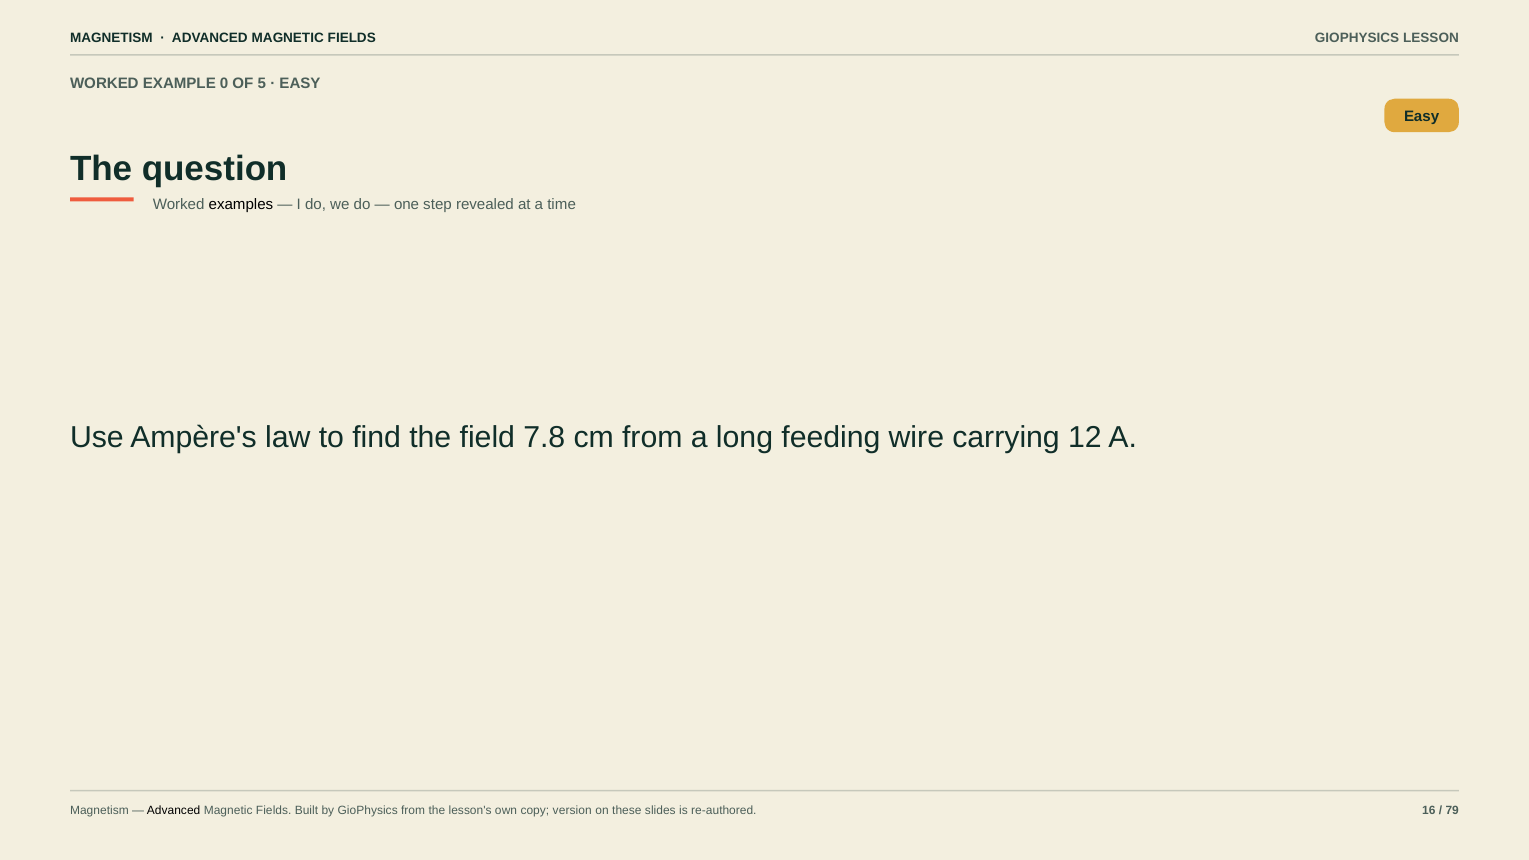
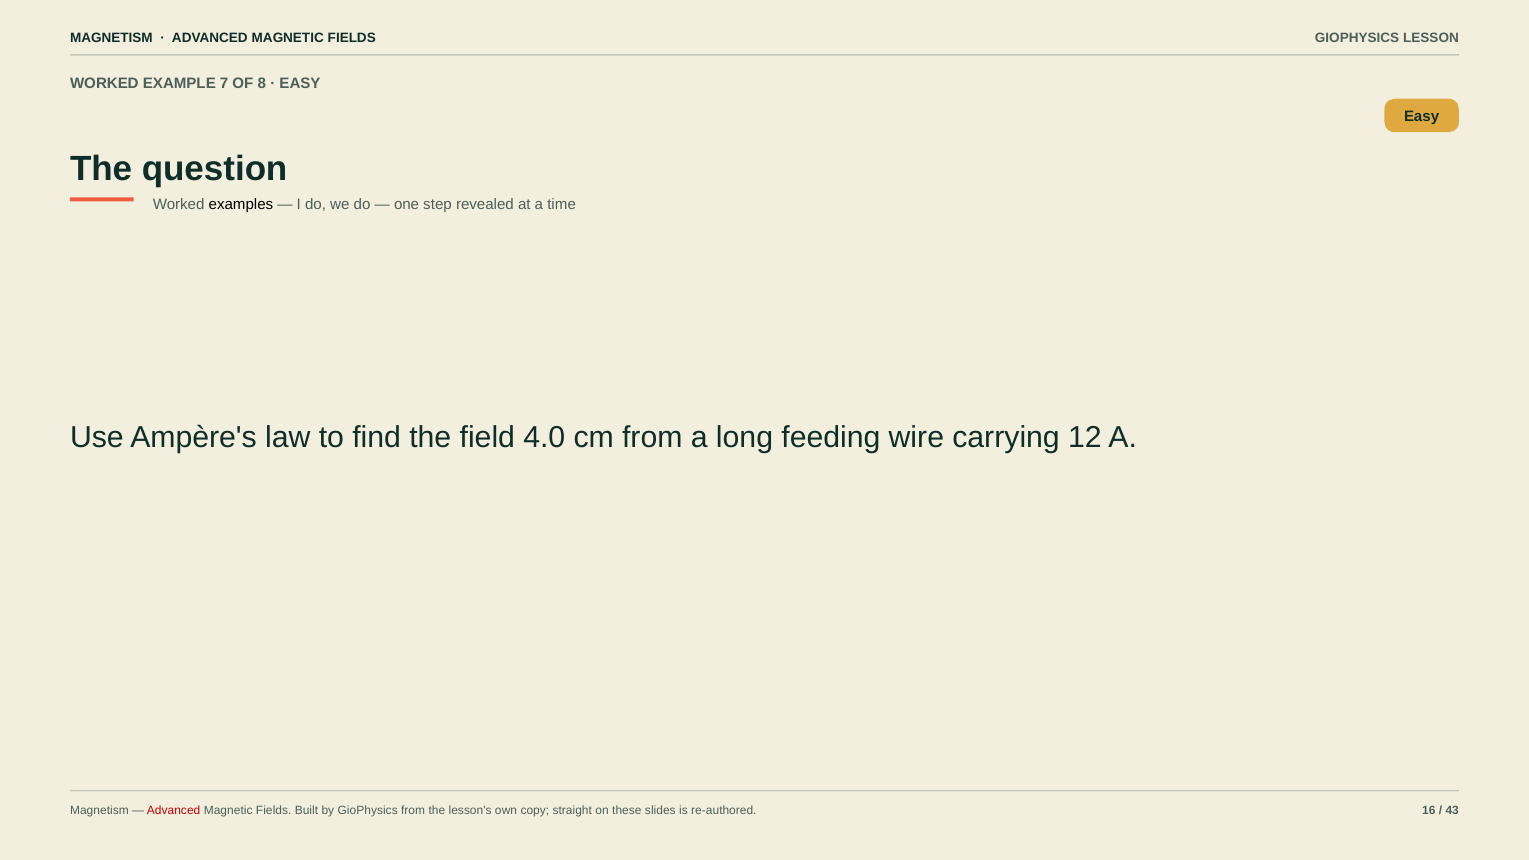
0: 0 -> 7
5: 5 -> 8
7.8: 7.8 -> 4.0
Advanced at (174, 811) colour: black -> red
version: version -> straight
79: 79 -> 43
